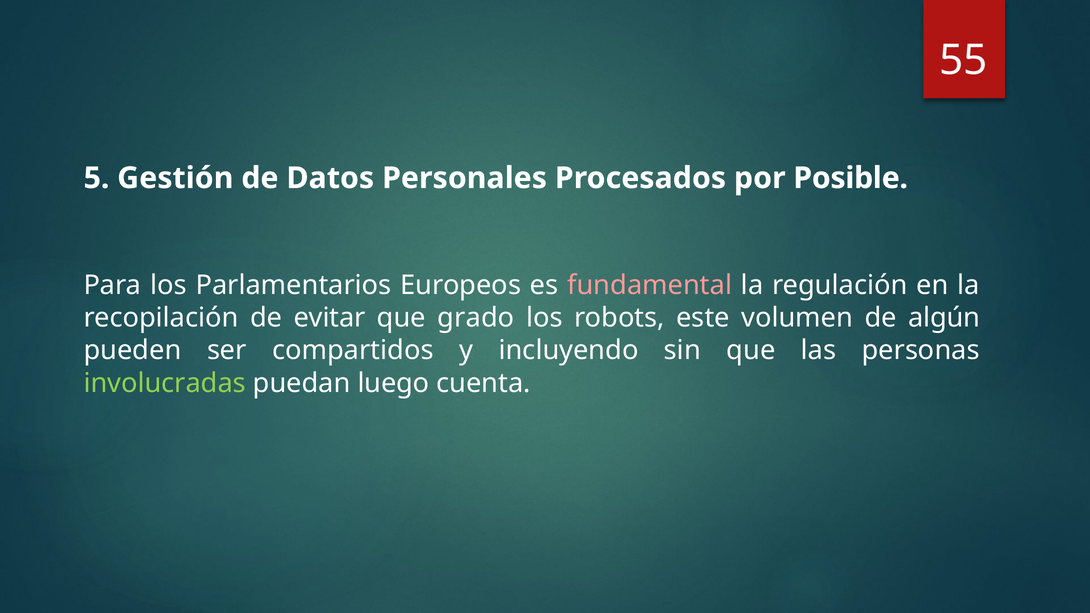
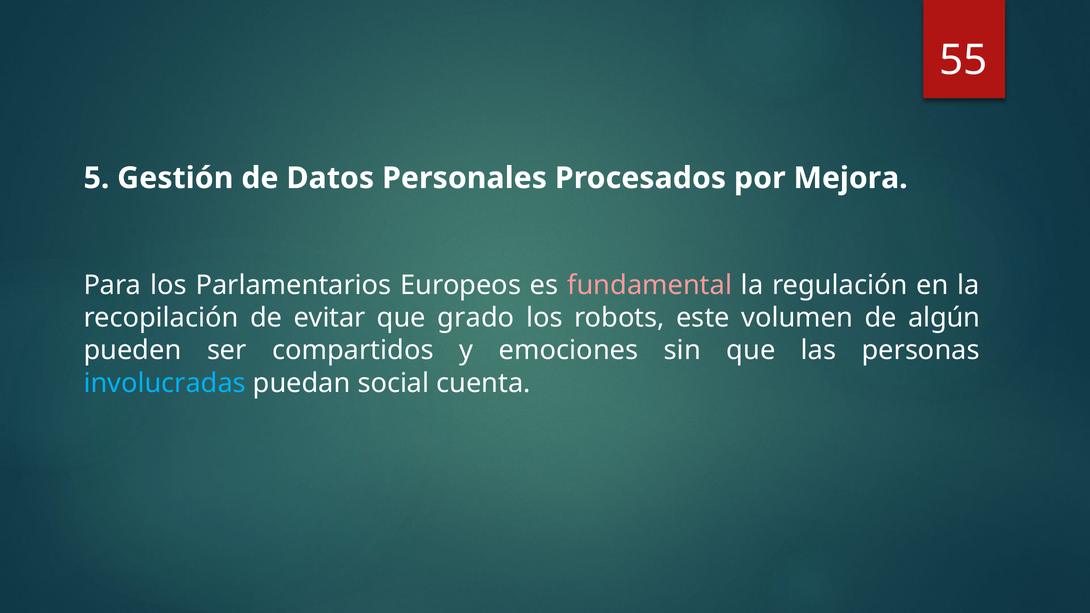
Posible: Posible -> Mejora
incluyendo: incluyendo -> emociones
involucradas colour: light green -> light blue
luego: luego -> social
